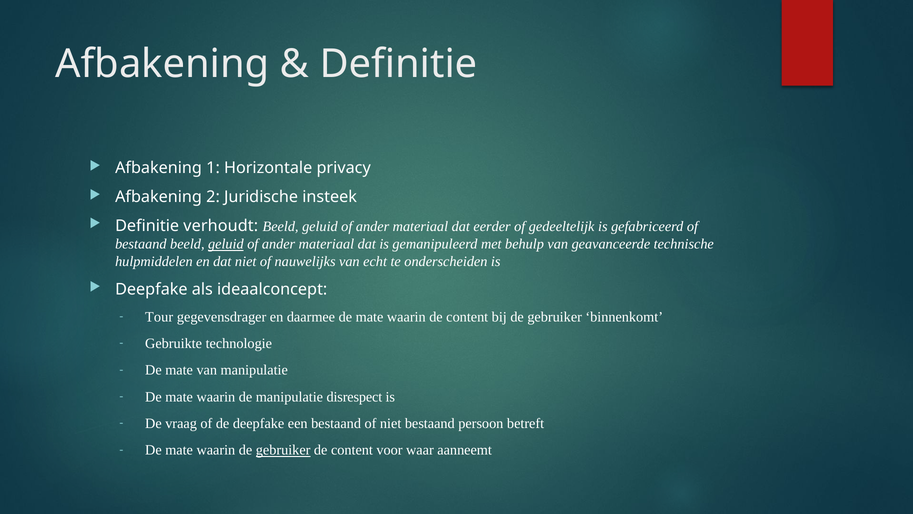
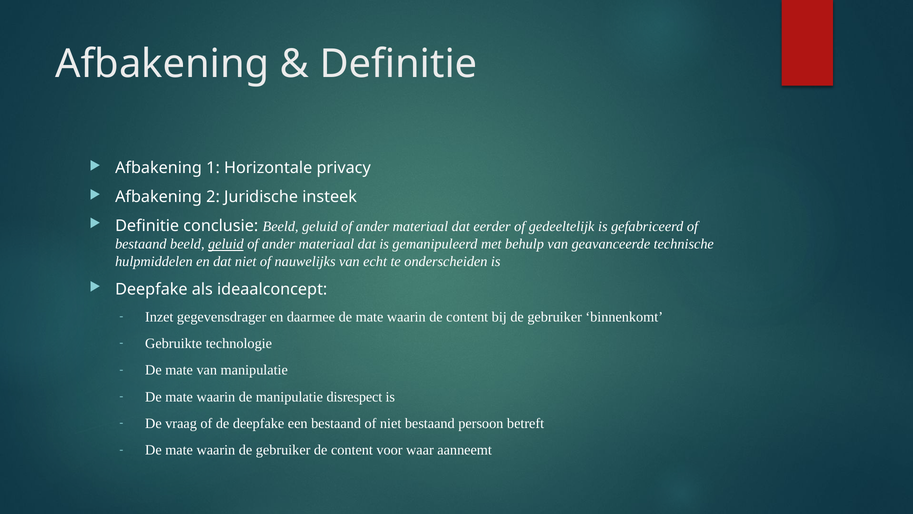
verhoudt: verhoudt -> conclusie
Tour: Tour -> Inzet
gebruiker at (283, 450) underline: present -> none
